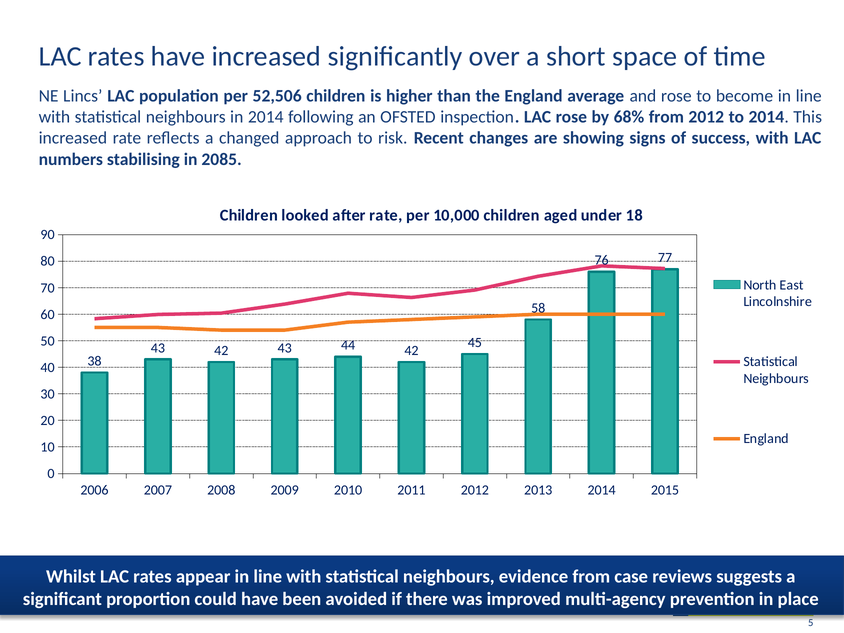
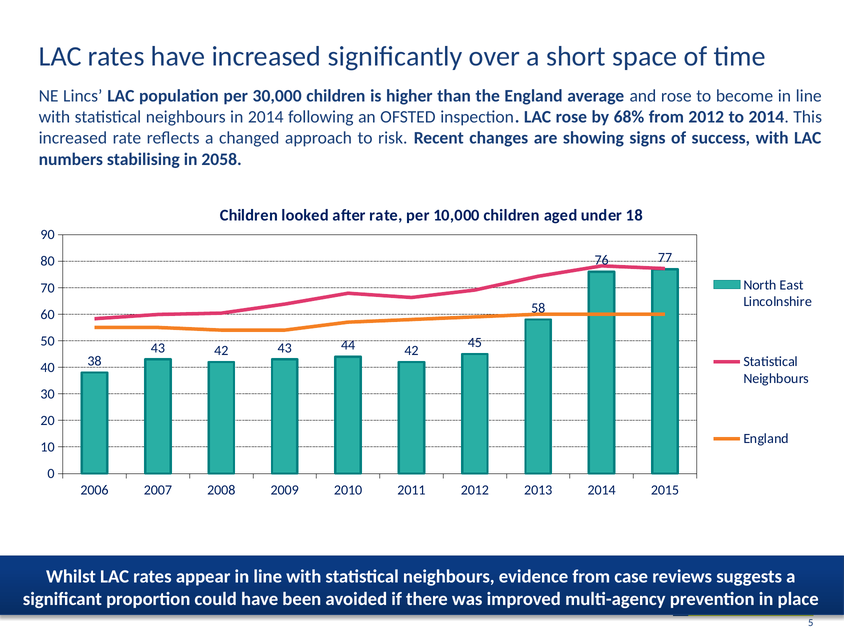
52,506: 52,506 -> 30,000
2085: 2085 -> 2058
